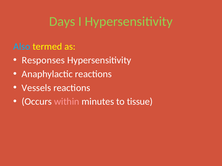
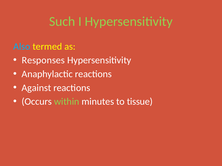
Days: Days -> Such
Vessels: Vessels -> Against
within colour: pink -> light green
